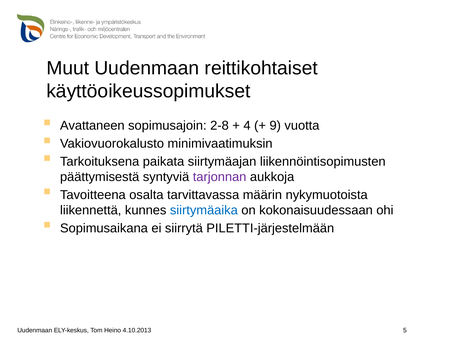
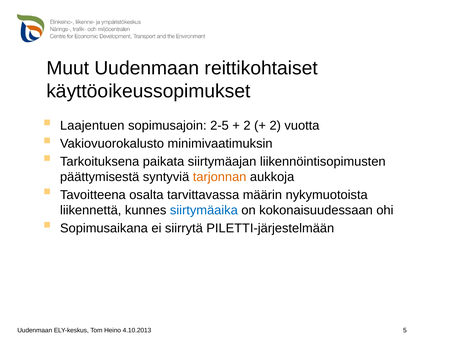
Avattaneen: Avattaneen -> Laajentuen
2-8: 2-8 -> 2-5
4 at (247, 126): 4 -> 2
9 at (275, 126): 9 -> 2
tarjonnan colour: purple -> orange
